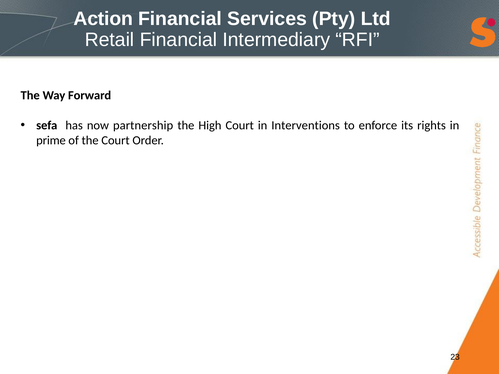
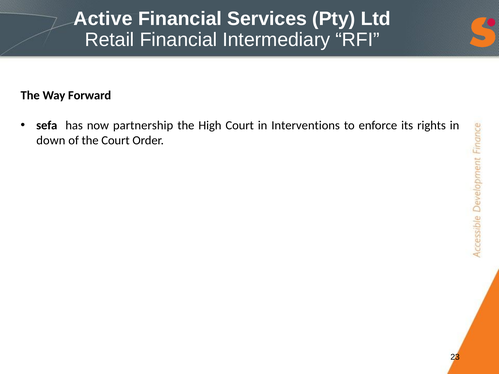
Action: Action -> Active
prime: prime -> down
